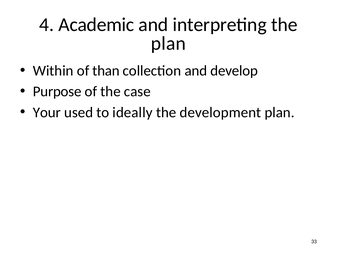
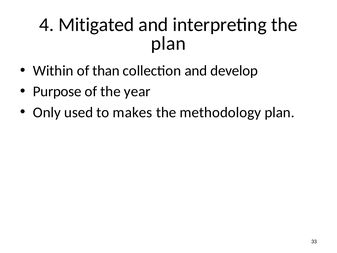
Academic: Academic -> Mitigated
case: case -> year
Your: Your -> Only
ideally: ideally -> makes
development: development -> methodology
